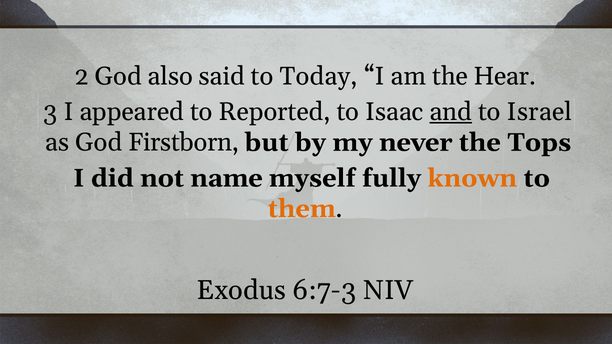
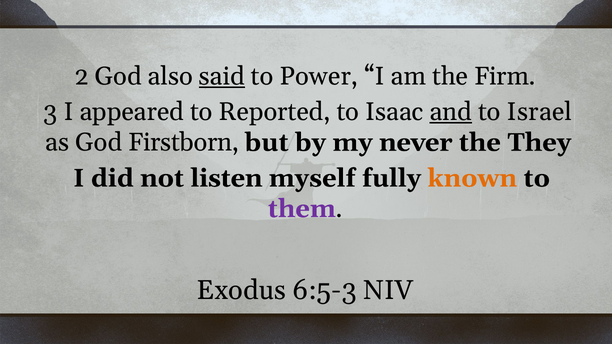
said underline: none -> present
Today: Today -> Power
Hear: Hear -> Firm
Tops: Tops -> They
name: name -> listen
them colour: orange -> purple
6:7-3: 6:7-3 -> 6:5-3
